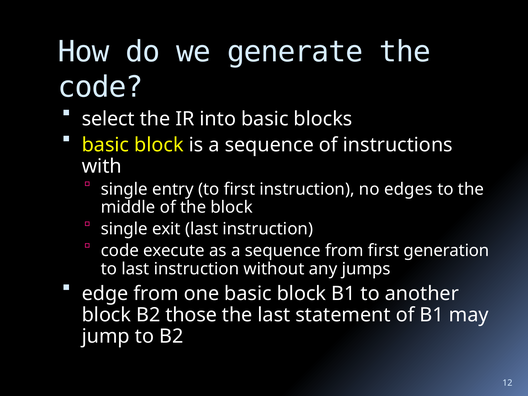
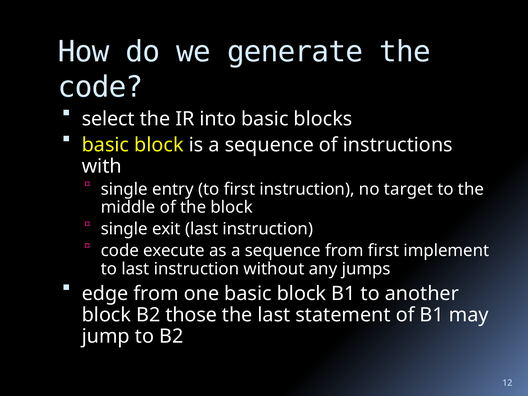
edges: edges -> target
generation: generation -> implement
